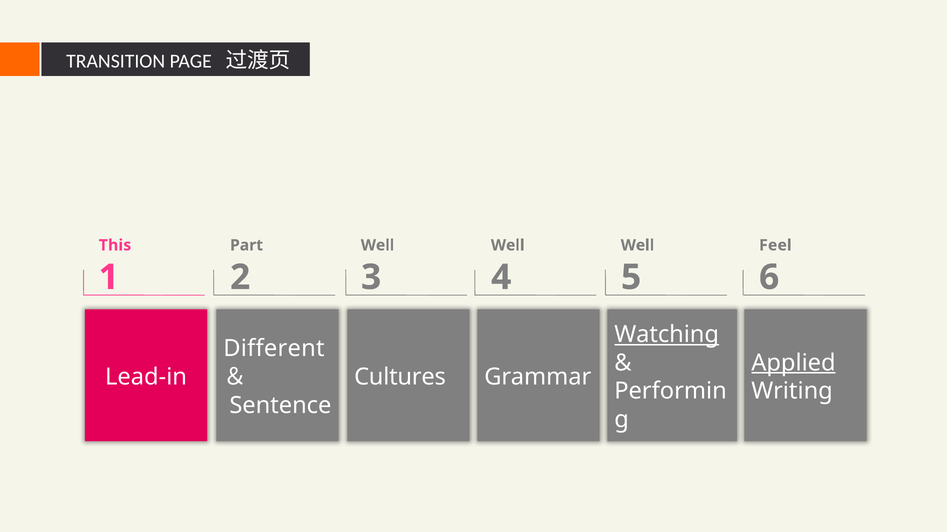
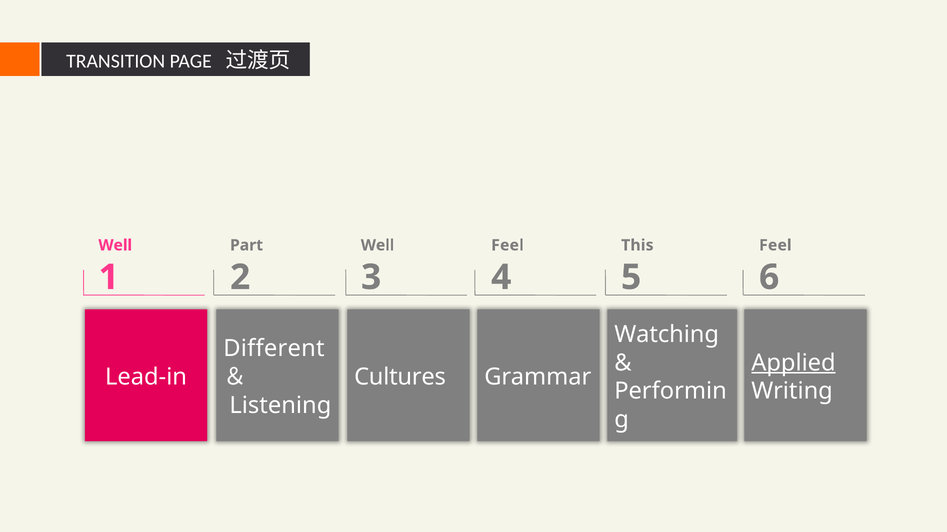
This at (115, 246): This -> Well
Well at (508, 246): Well -> Feel
Well at (638, 246): Well -> This
Watching underline: present -> none
Sentence: Sentence -> Listening
